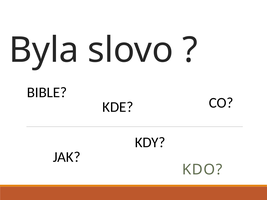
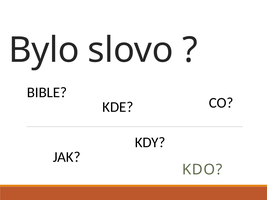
Byla: Byla -> Bylo
